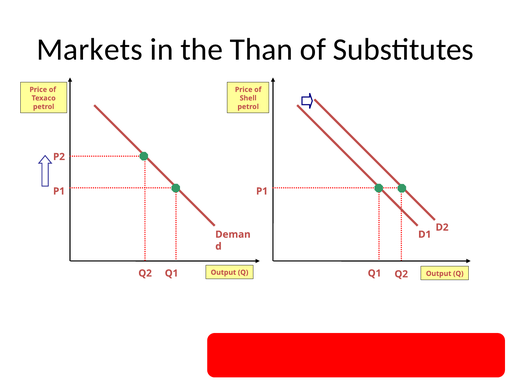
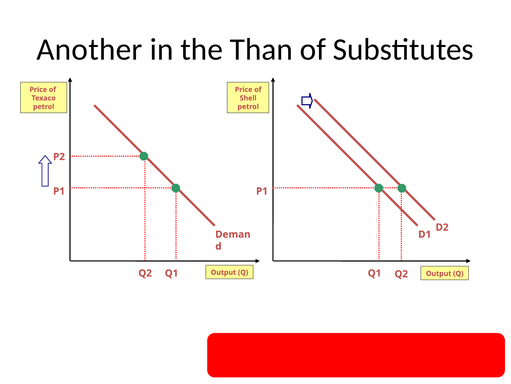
Markets: Markets -> Another
